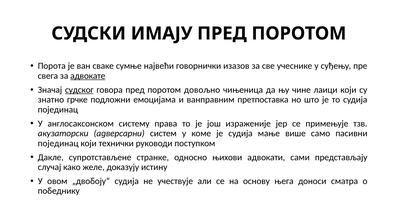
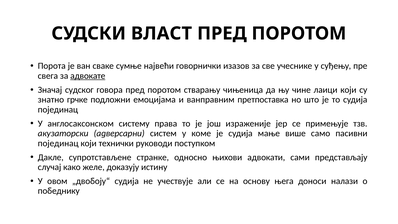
ИМАЈУ: ИМАЈУ -> ВЛАСТ
судског underline: present -> none
довољно: довољно -> стварању
сматра: сматра -> налази
